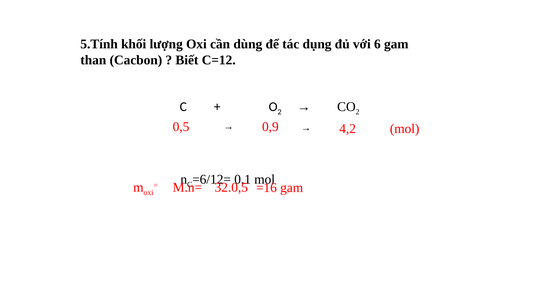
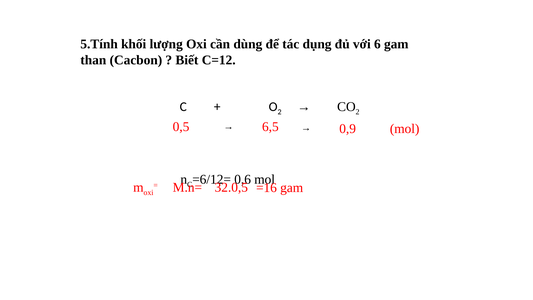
0,9: 0,9 -> 6,5
4,2: 4,2 -> 0,9
0,1: 0,1 -> 0,6
